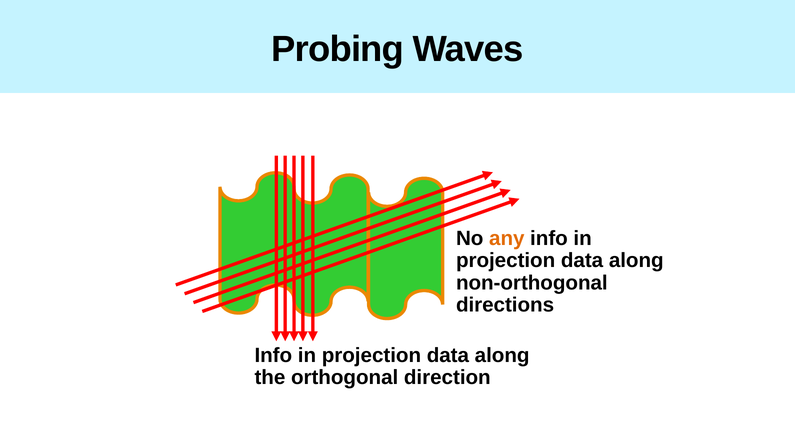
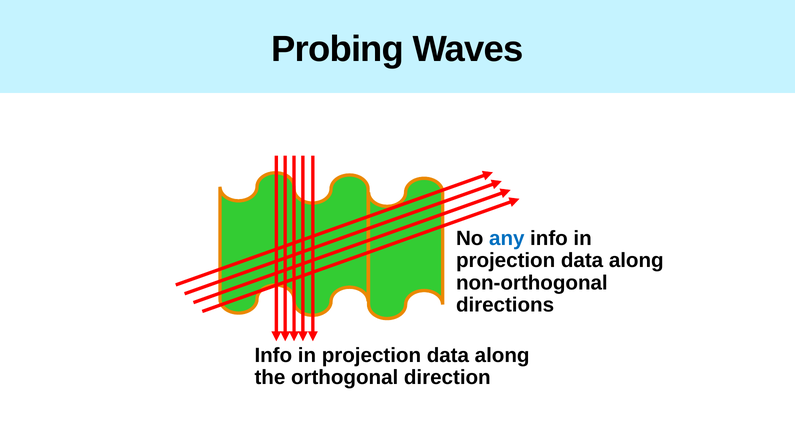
any colour: orange -> blue
